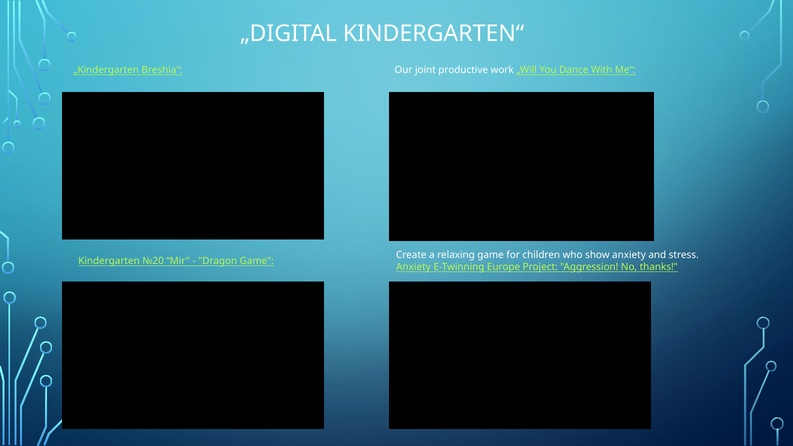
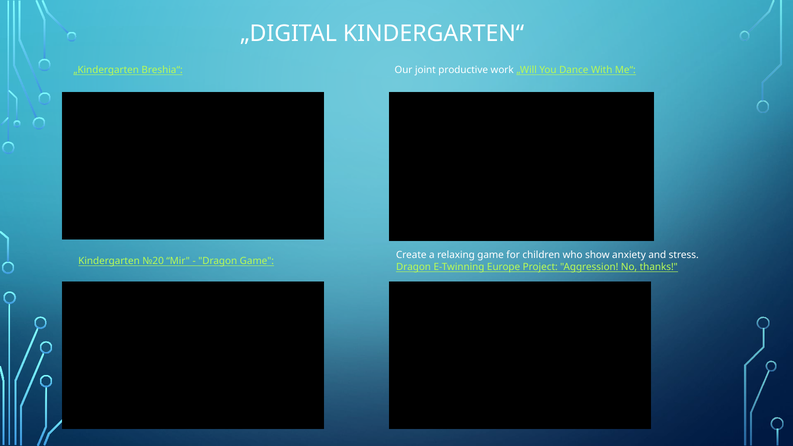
Anxiety at (413, 267): Anxiety -> Dragon
